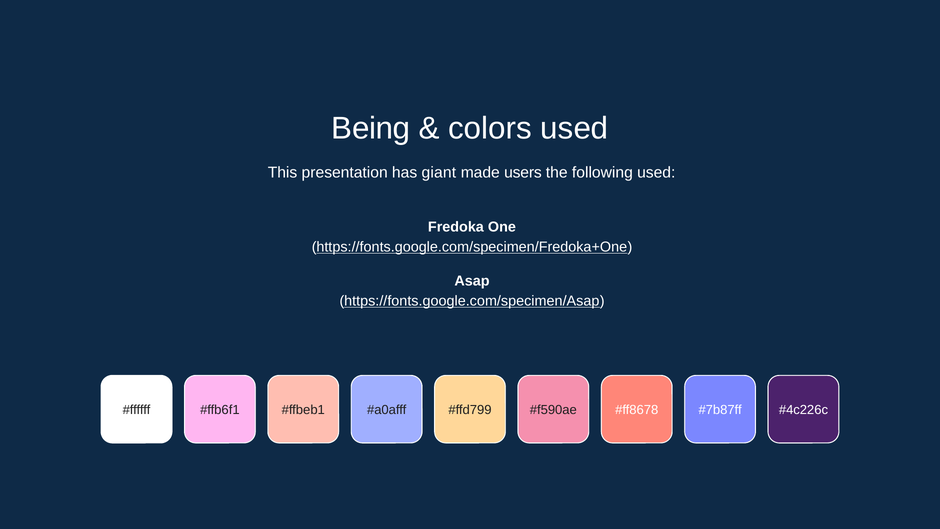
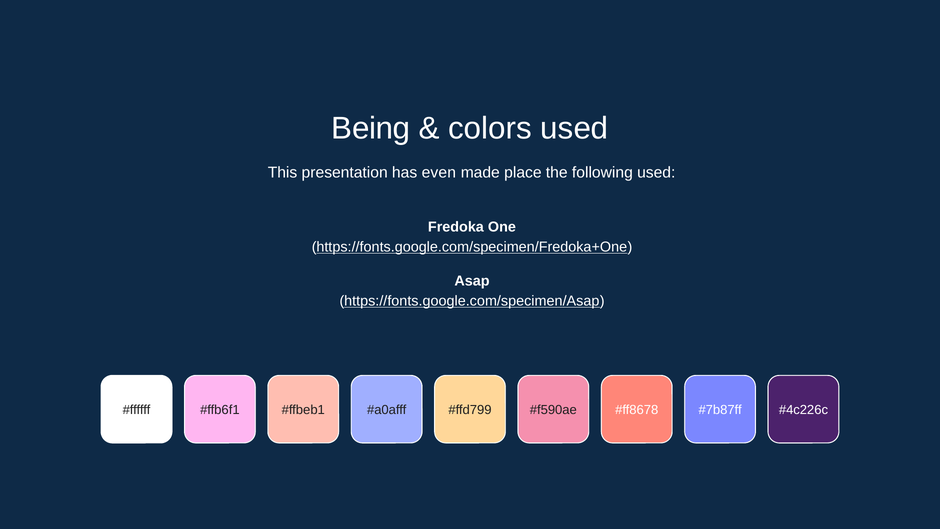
giant: giant -> even
users: users -> place
